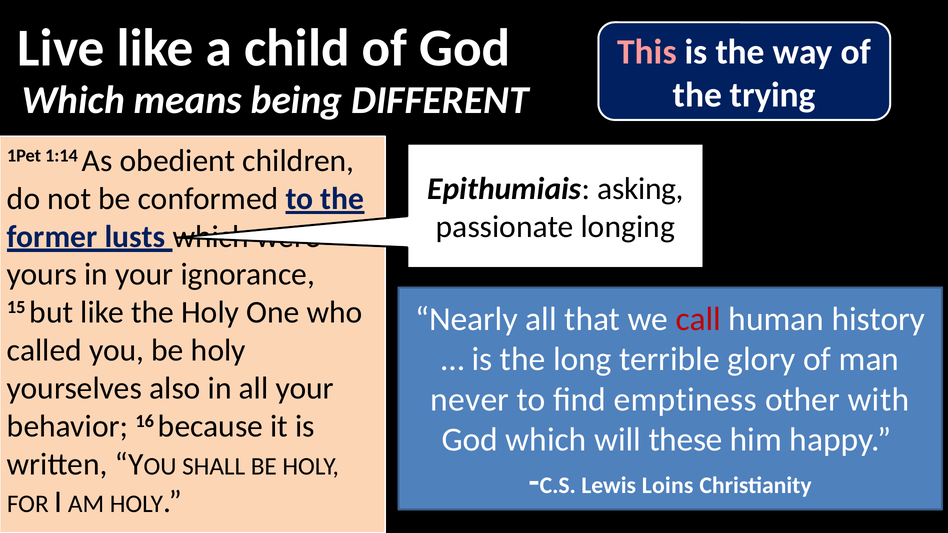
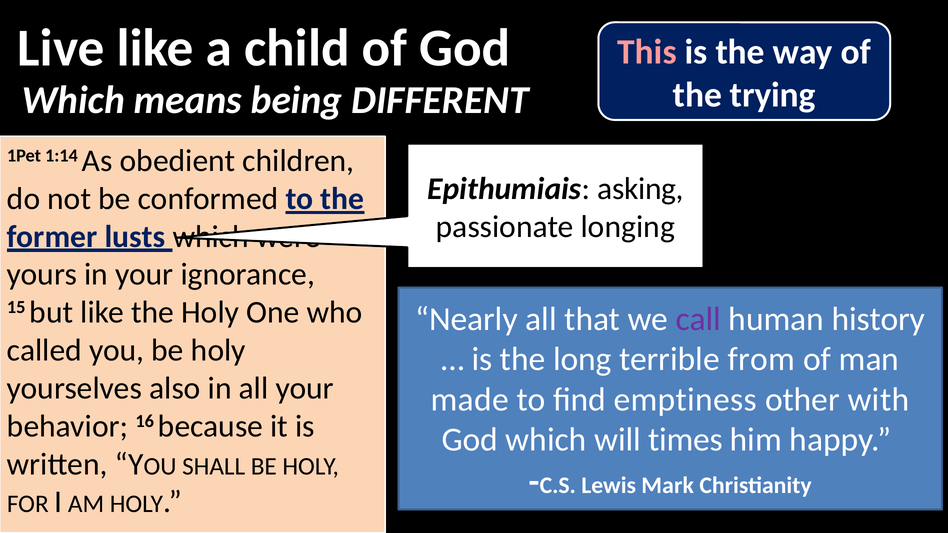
call colour: red -> purple
glory: glory -> from
never: never -> made
these: these -> times
Loins: Loins -> Mark
